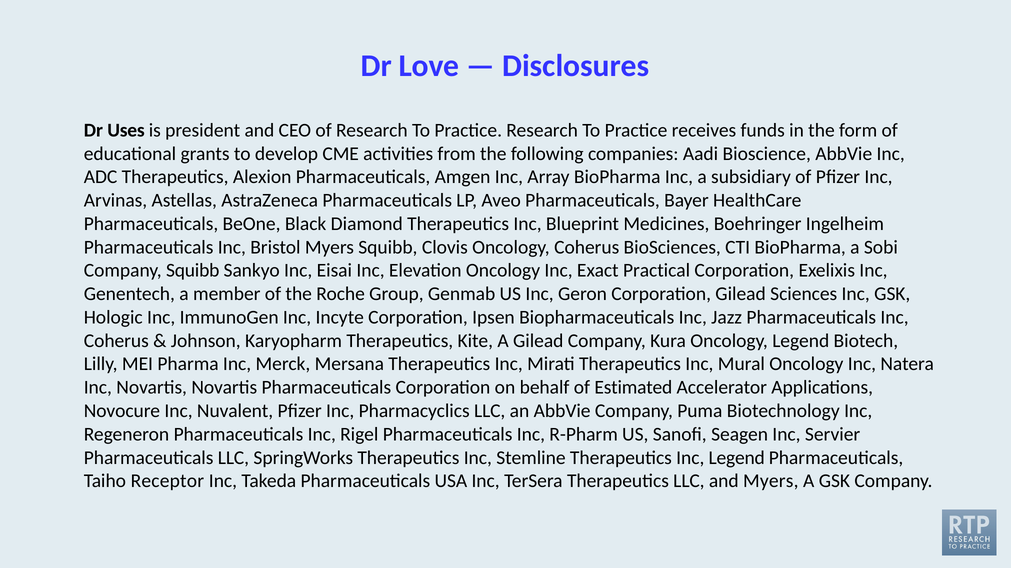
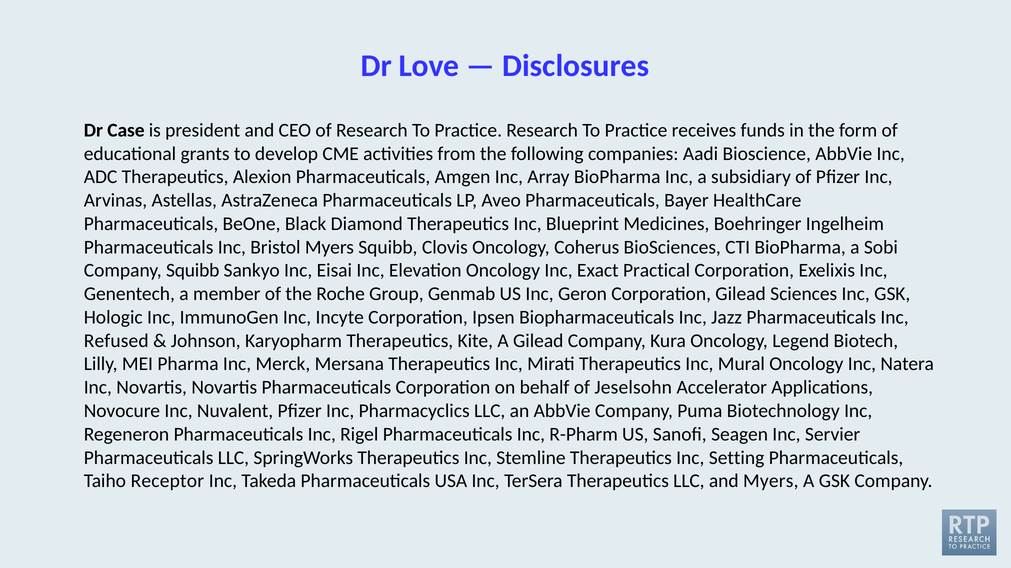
Uses: Uses -> Case
Coherus at (116, 341): Coherus -> Refused
Estimated: Estimated -> Jeselsohn
Inc Legend: Legend -> Setting
